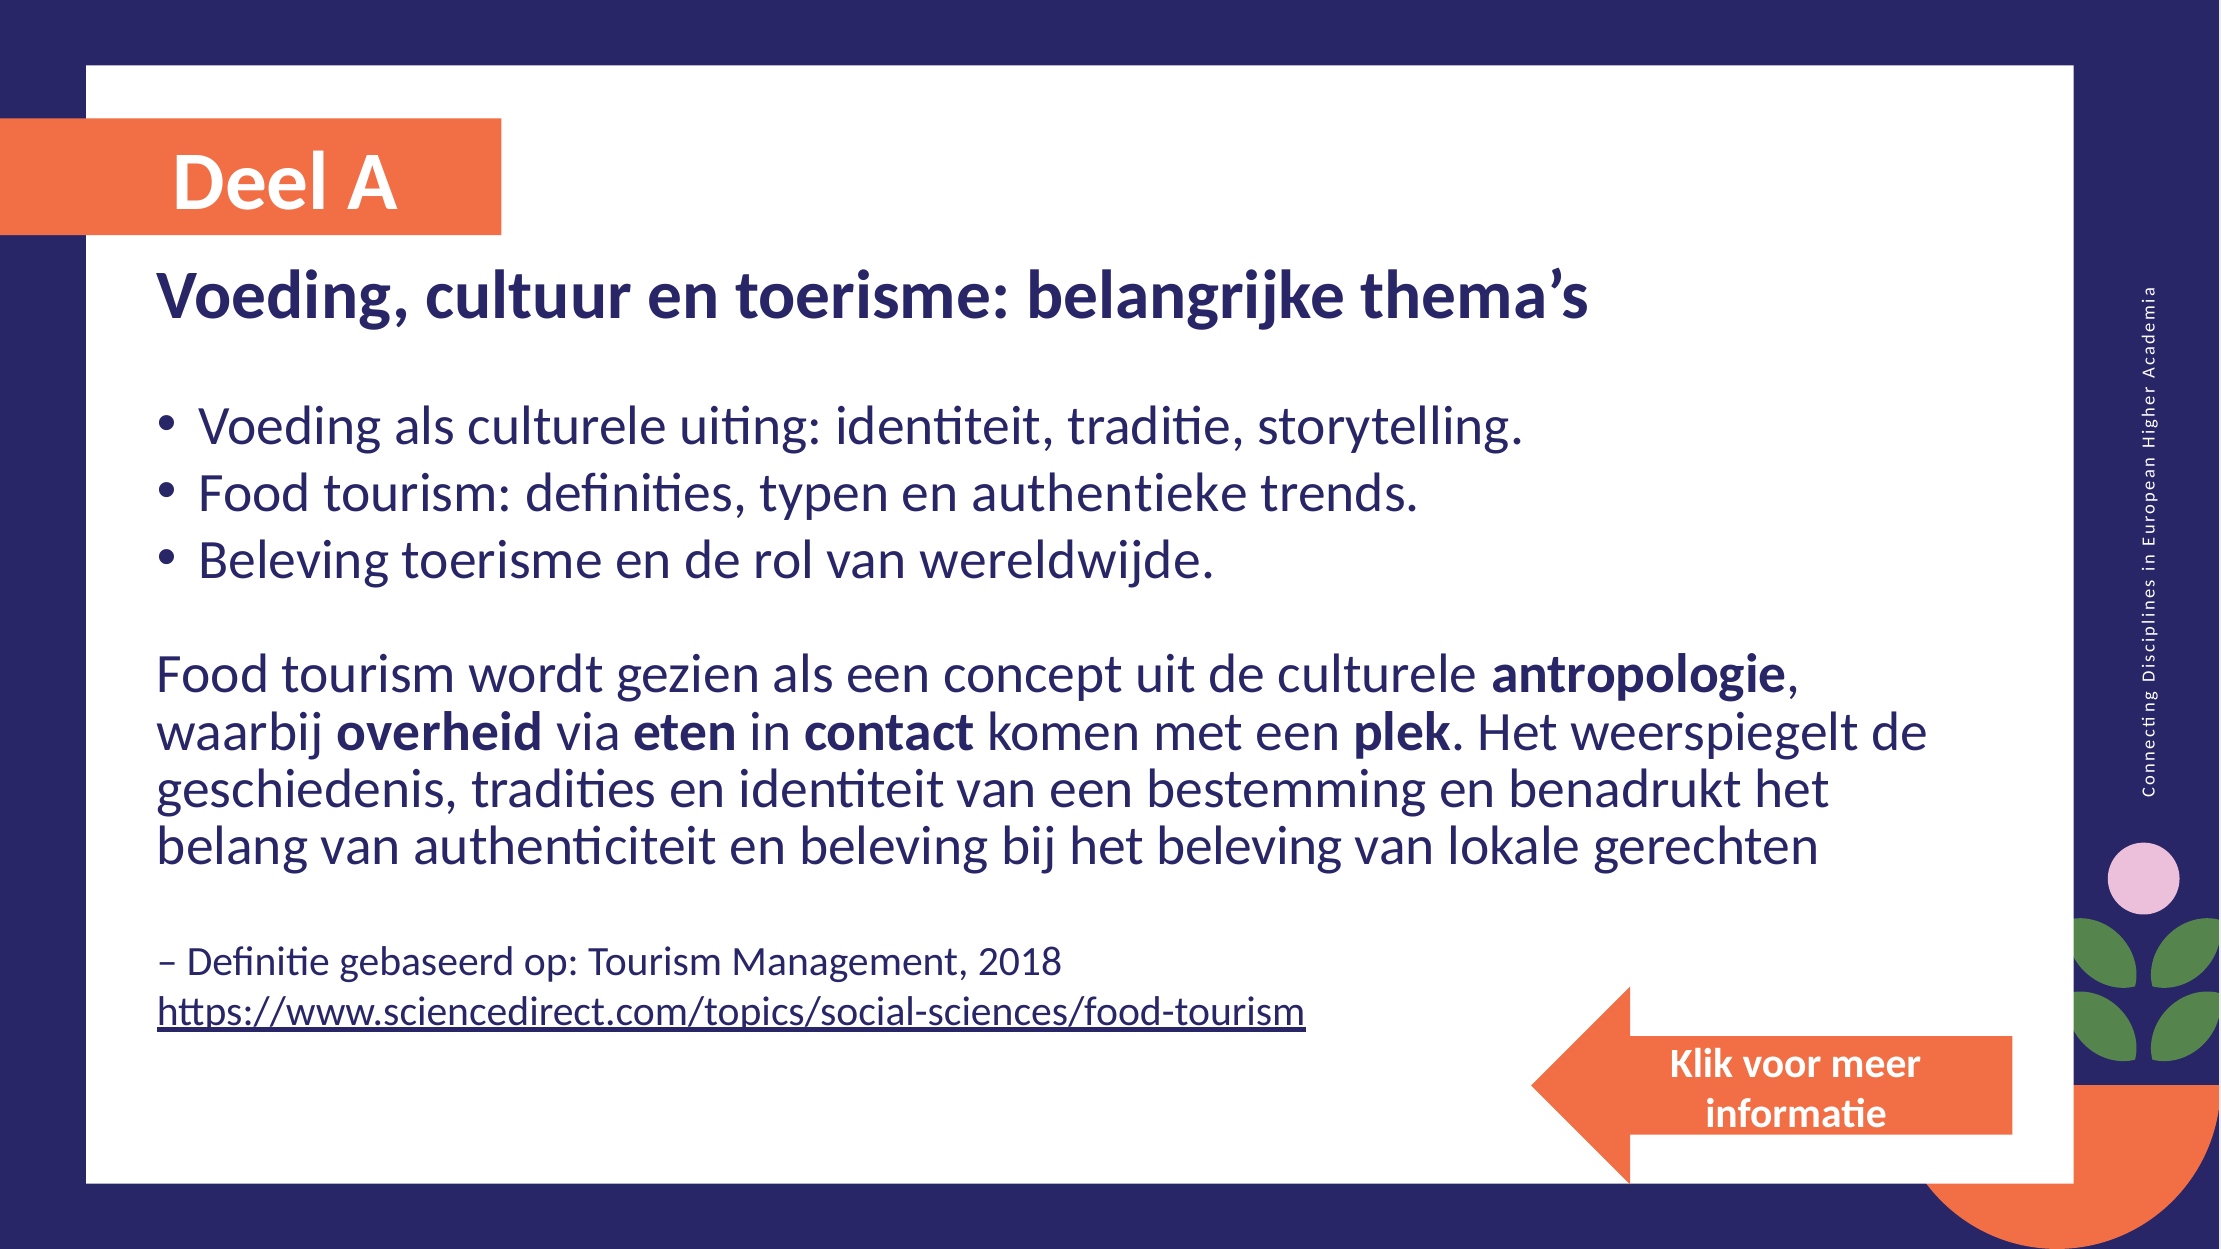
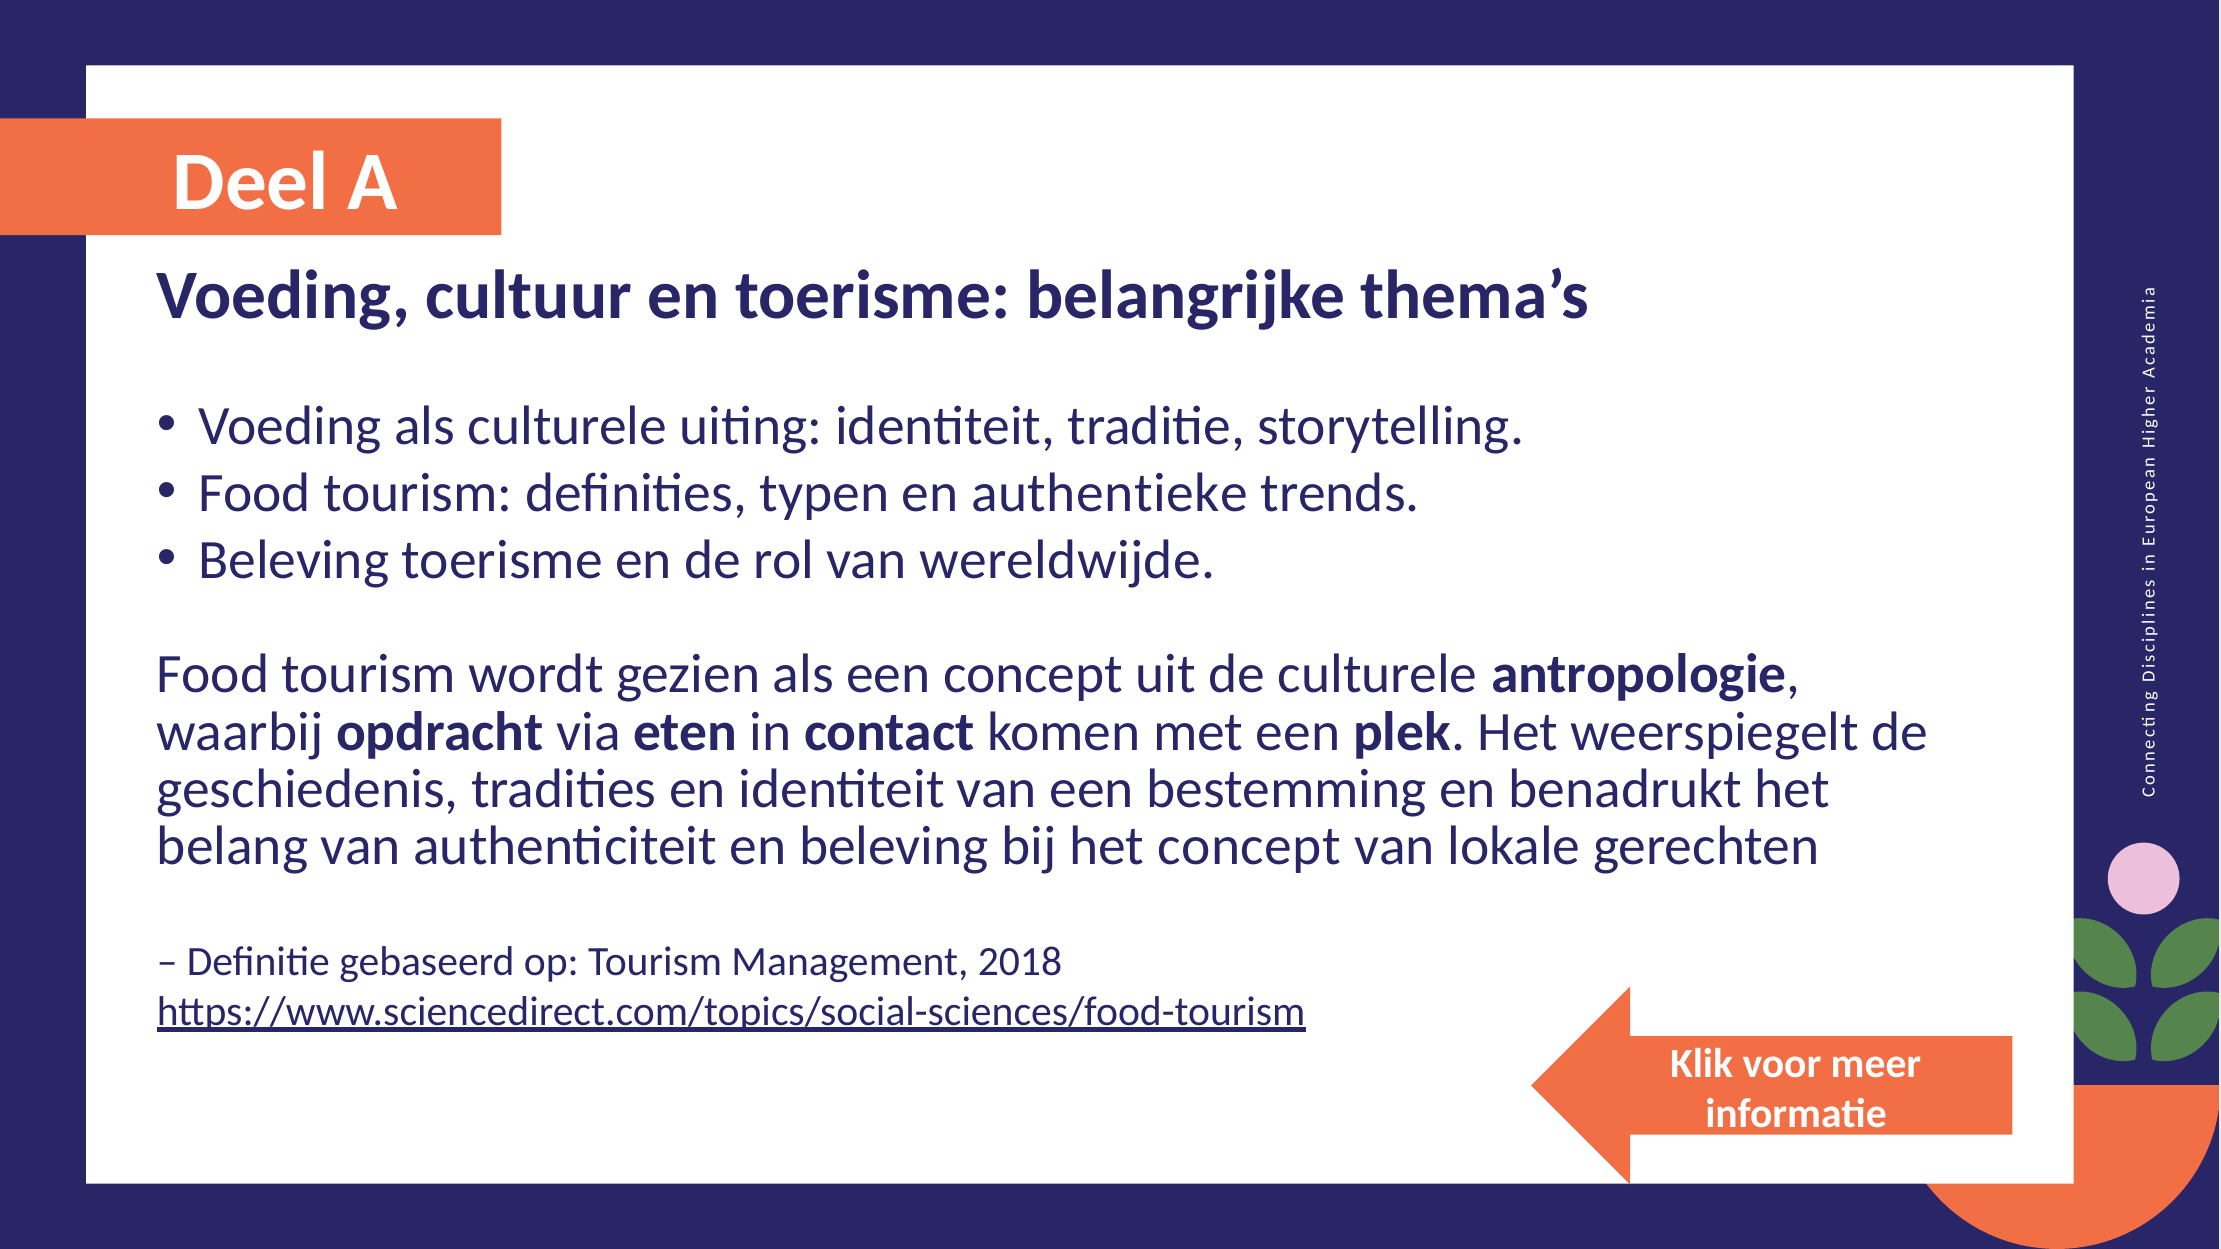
overheid: overheid -> opdracht
het beleving: beleving -> concept
